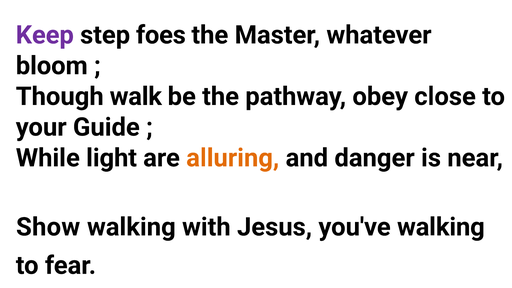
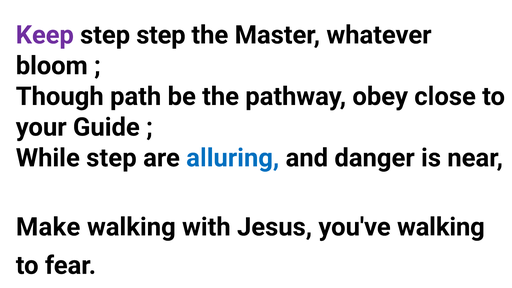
step foes: foes -> step
walk: walk -> path
While light: light -> step
alluring colour: orange -> blue
Show: Show -> Make
